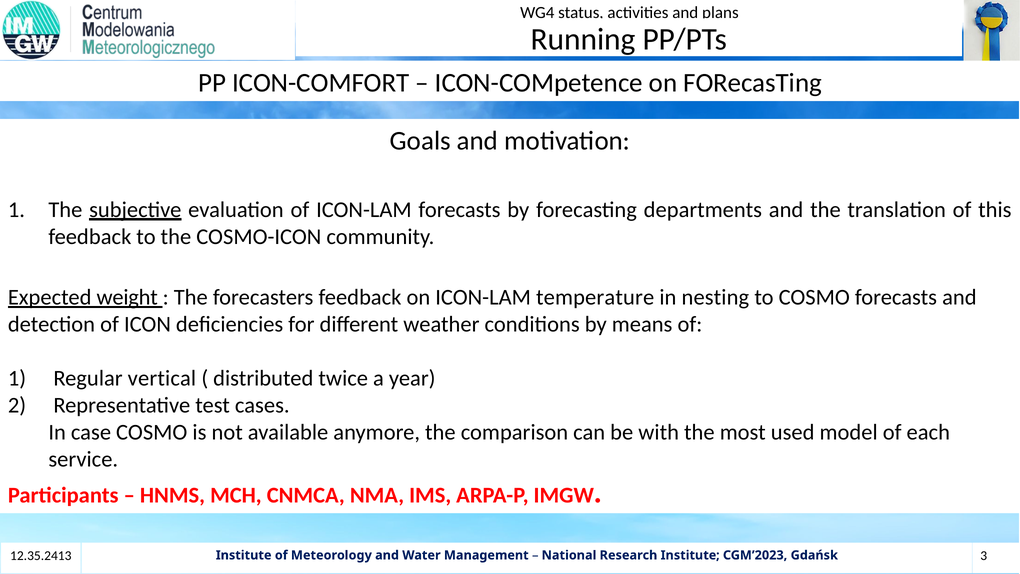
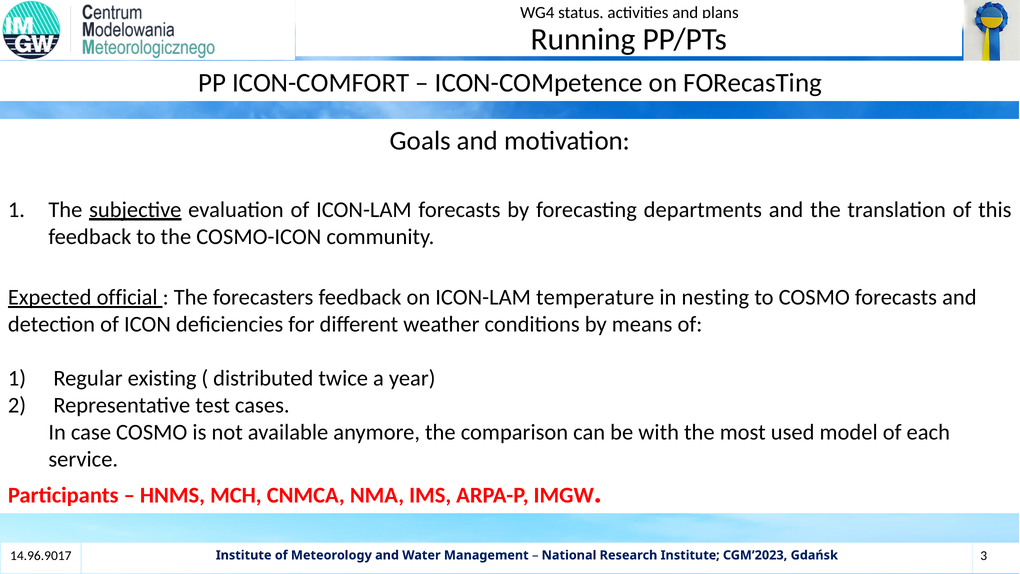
weight: weight -> official
vertical: vertical -> existing
12.35.2413: 12.35.2413 -> 14.96.9017
